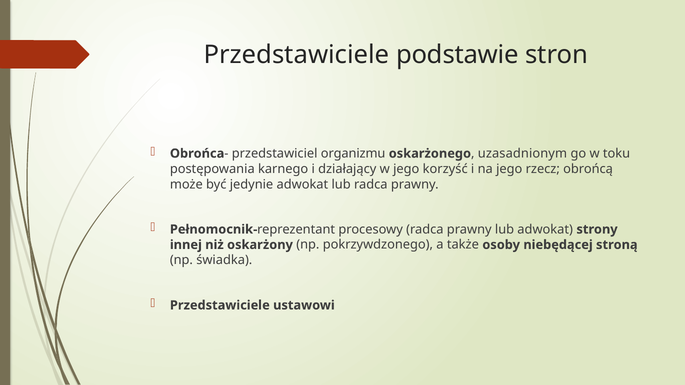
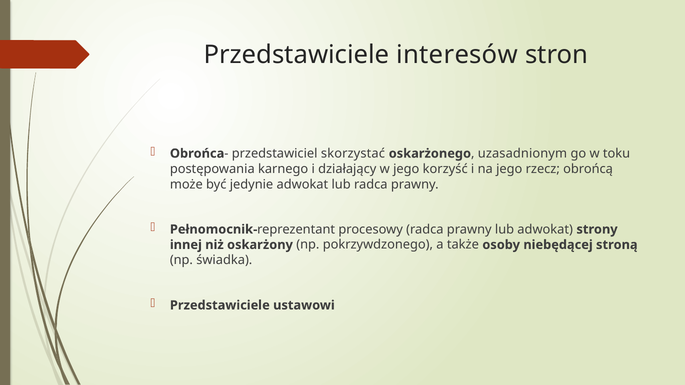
podstawie: podstawie -> interesów
organizmu: organizmu -> skorzystać
